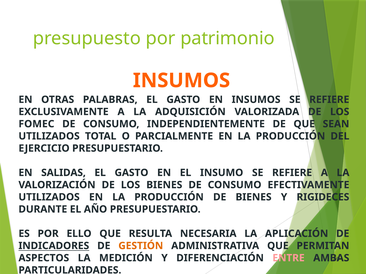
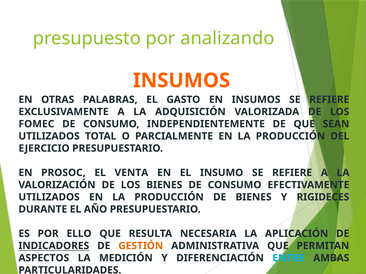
patrimonio: patrimonio -> analizando
SALIDAS: SALIDAS -> PROSOC
GASTO at (131, 173): GASTO -> VENTA
ENTRE colour: pink -> light blue
